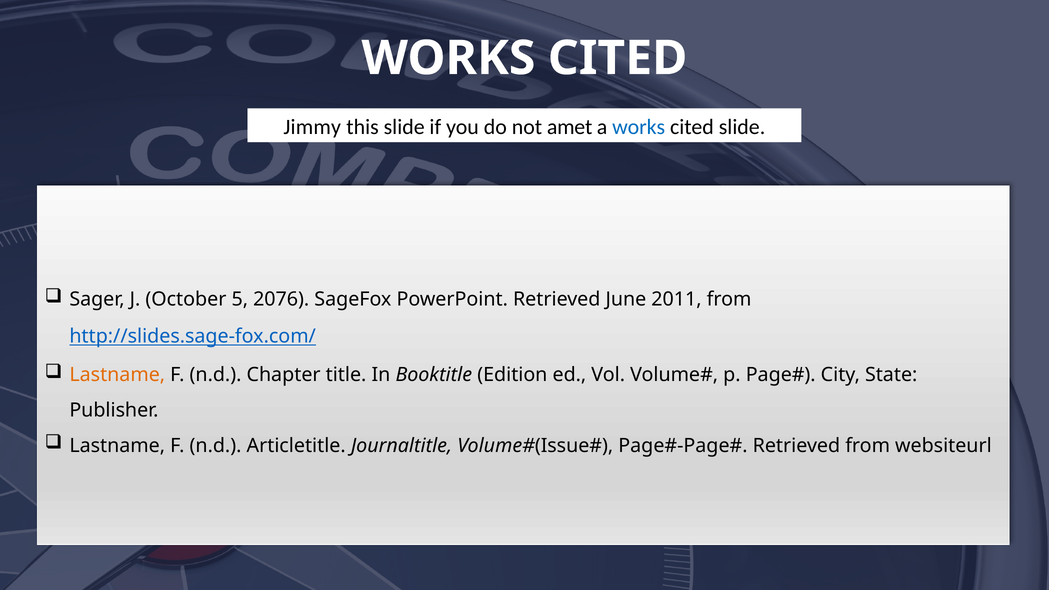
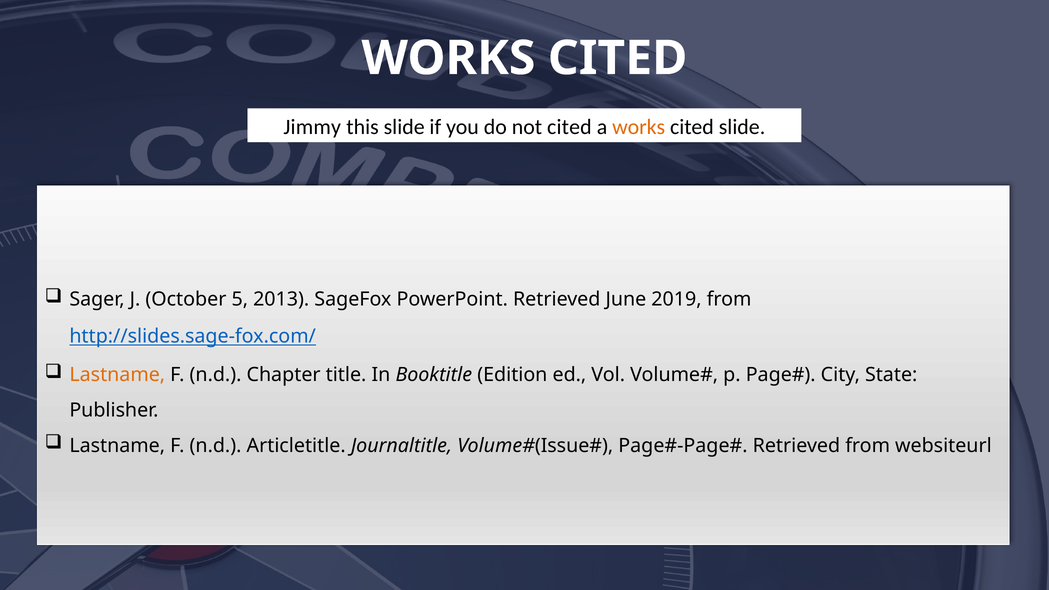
not amet: amet -> cited
works at (639, 127) colour: blue -> orange
2076: 2076 -> 2013
2011: 2011 -> 2019
